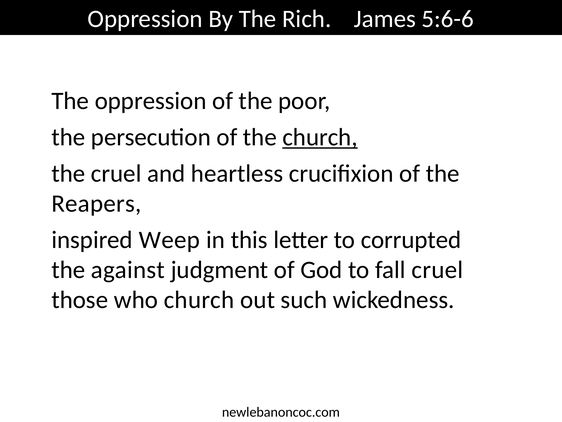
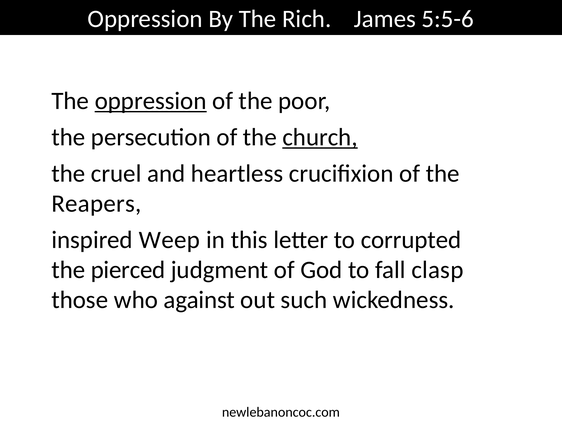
5:6-6: 5:6-6 -> 5:5-6
oppression at (151, 101) underline: none -> present
against: against -> pierced
fall cruel: cruel -> clasp
who church: church -> against
